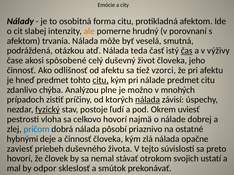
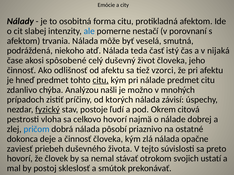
ale colour: orange -> blue
hrudný: hrudný -> nestačí
otázkou: otázkou -> niekoho
čas underline: present -> none
výživy: výživy -> nijaká
plne: plne -> našli
nálada at (148, 100) underline: present -> none
uviesť: uviesť -> citová
hybnými: hybnými -> dokonca
odpor: odpor -> postoj
